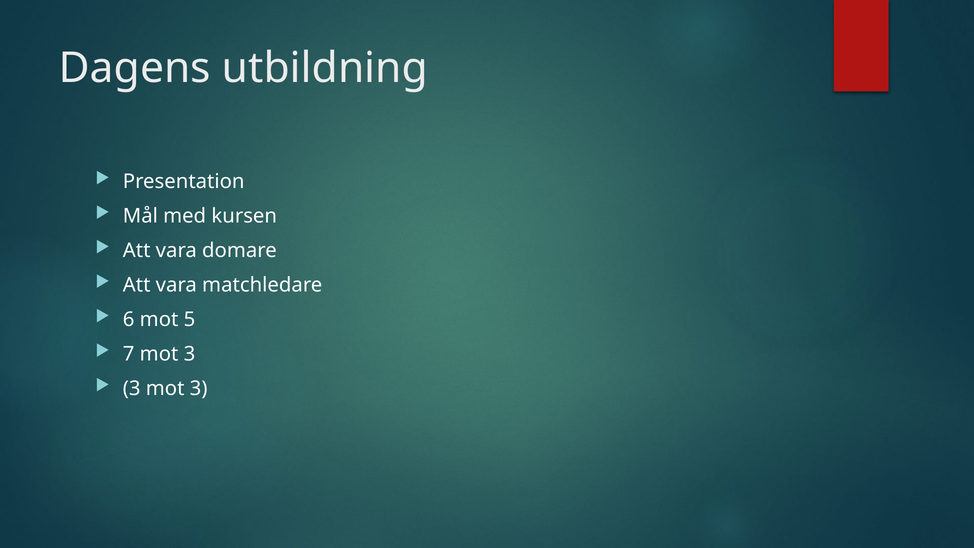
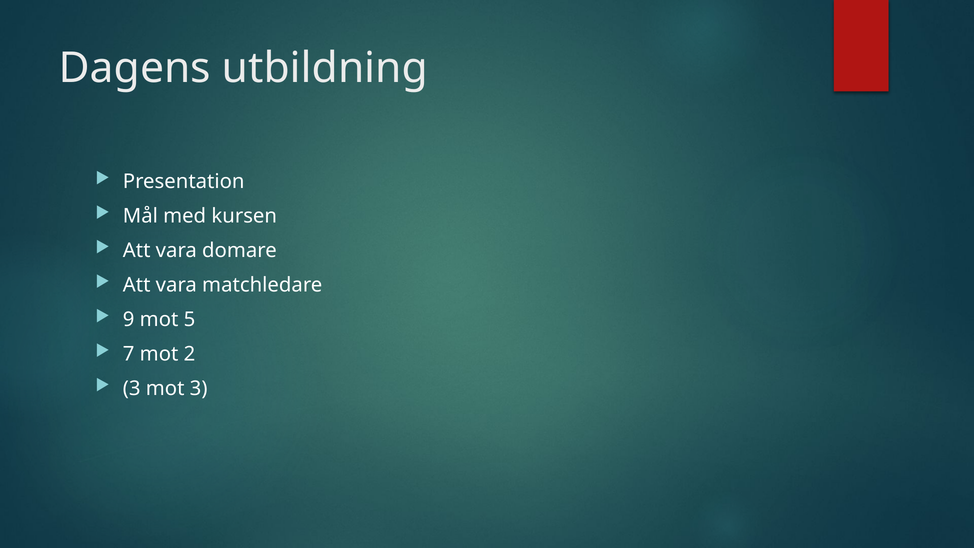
6: 6 -> 9
7 mot 3: 3 -> 2
